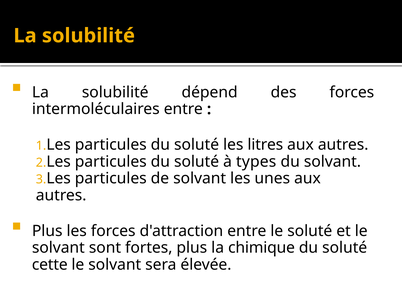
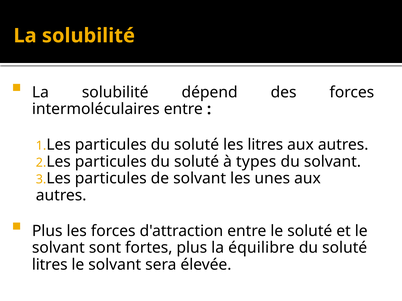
chimique: chimique -> équilibre
cette at (50, 265): cette -> litres
